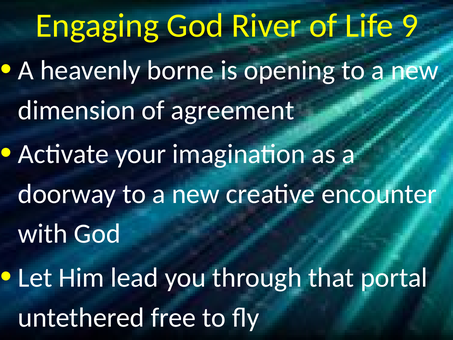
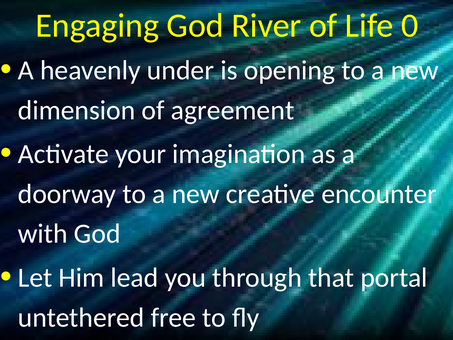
9: 9 -> 0
borne: borne -> under
